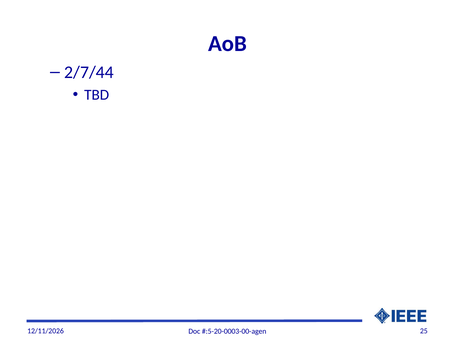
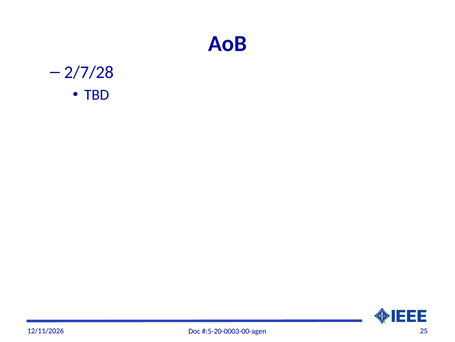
2/7/44: 2/7/44 -> 2/7/28
